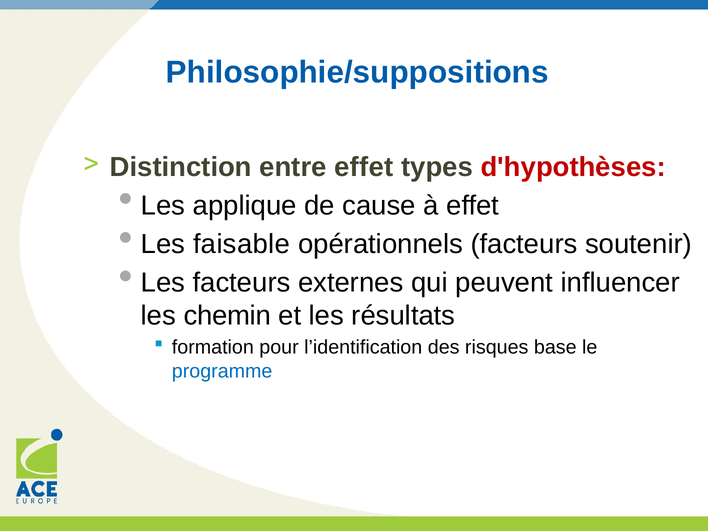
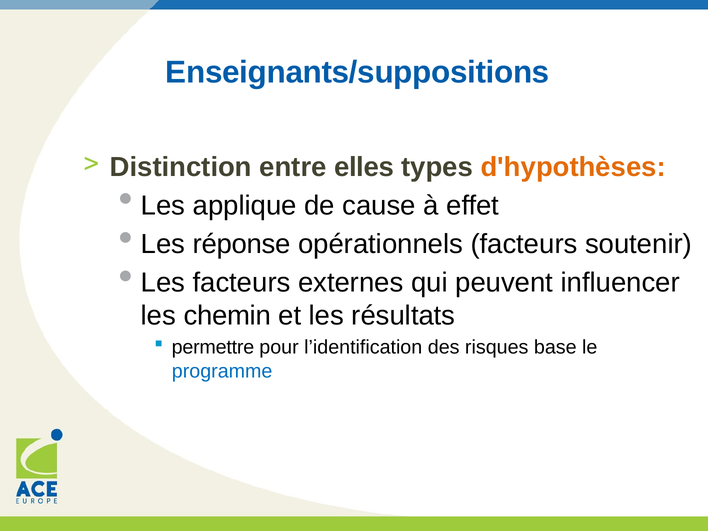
Philosophie/suppositions: Philosophie/suppositions -> Enseignants/suppositions
entre effet: effet -> elles
d'hypothèses colour: red -> orange
faisable: faisable -> réponse
formation: formation -> permettre
